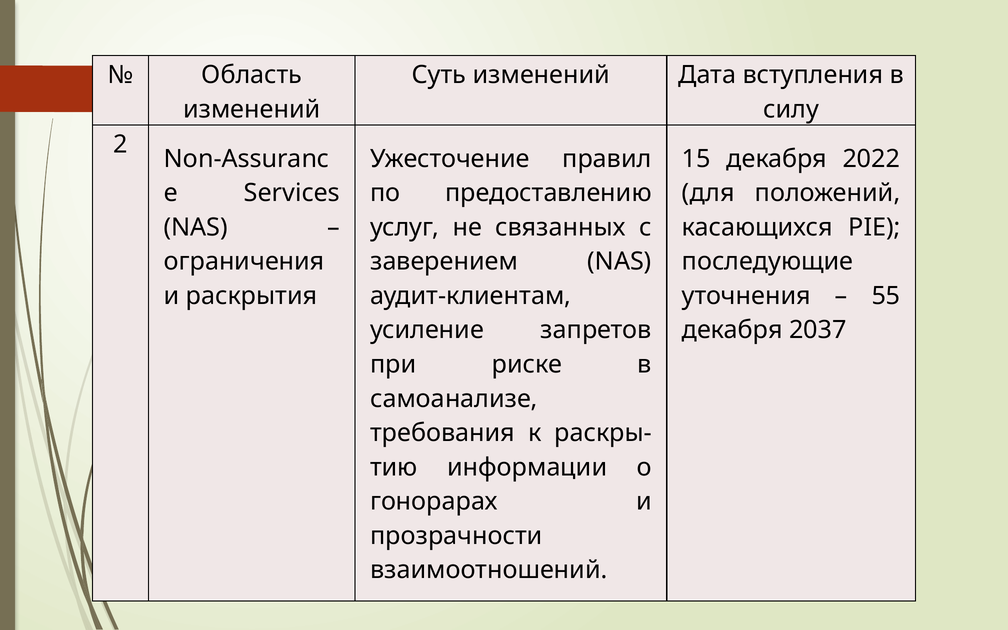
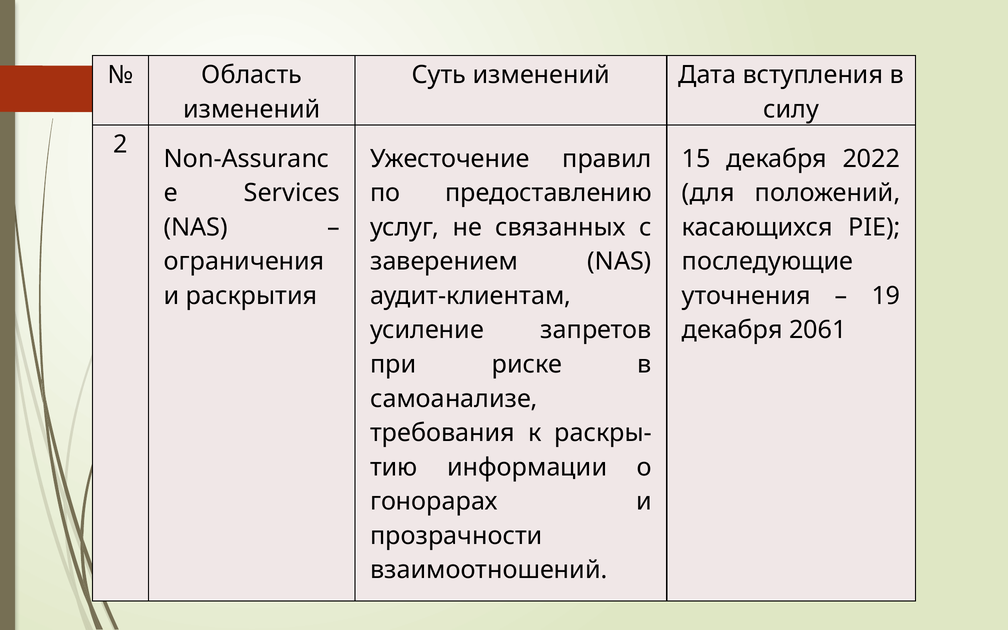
55: 55 -> 19
2037: 2037 -> 2061
